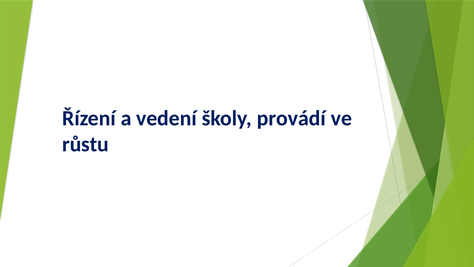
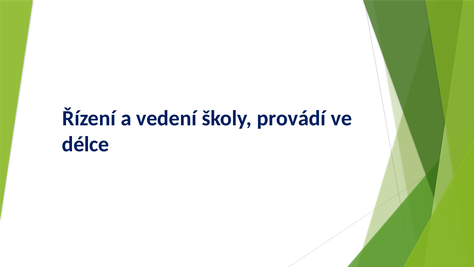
růstu: růstu -> délce
